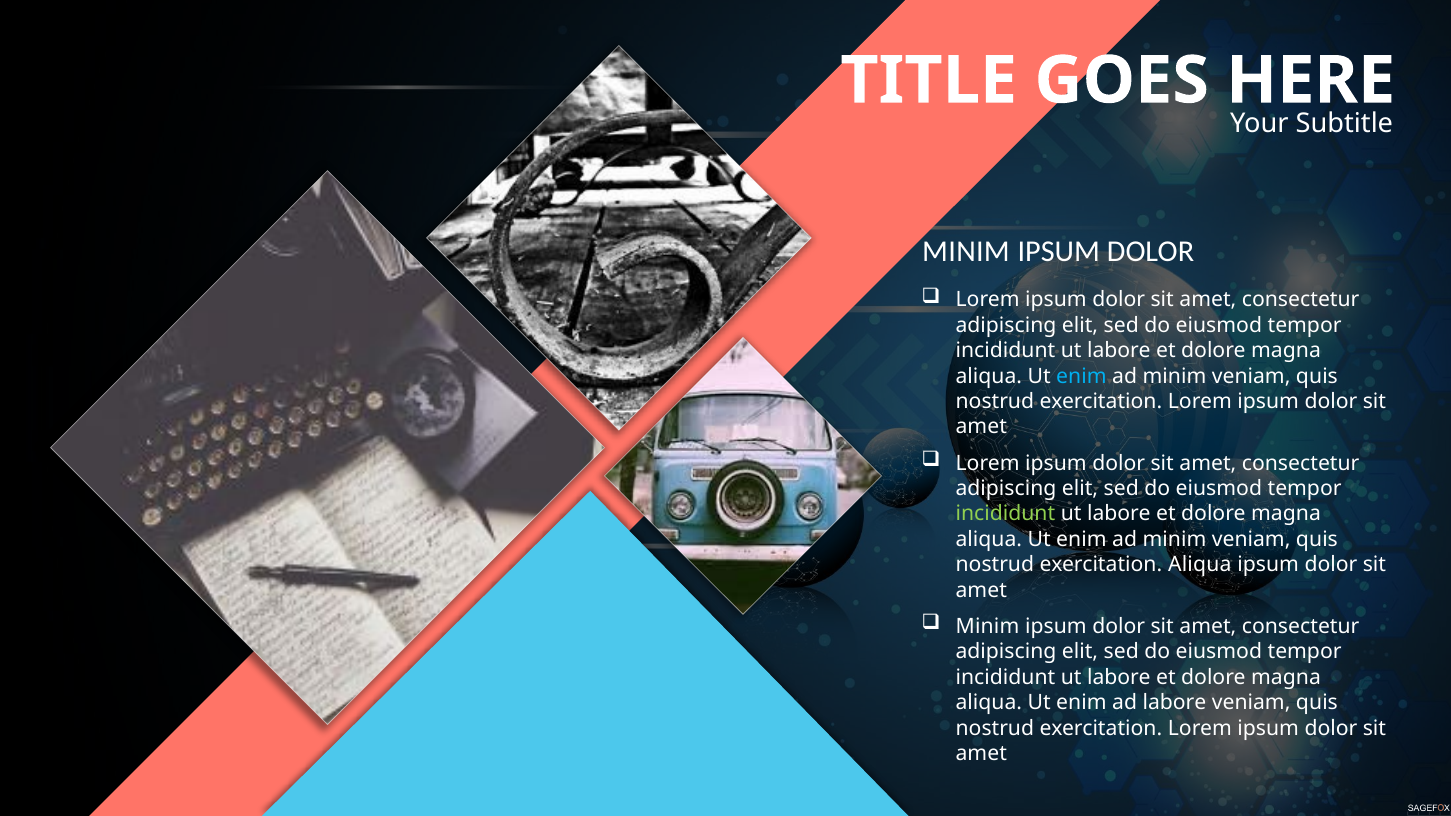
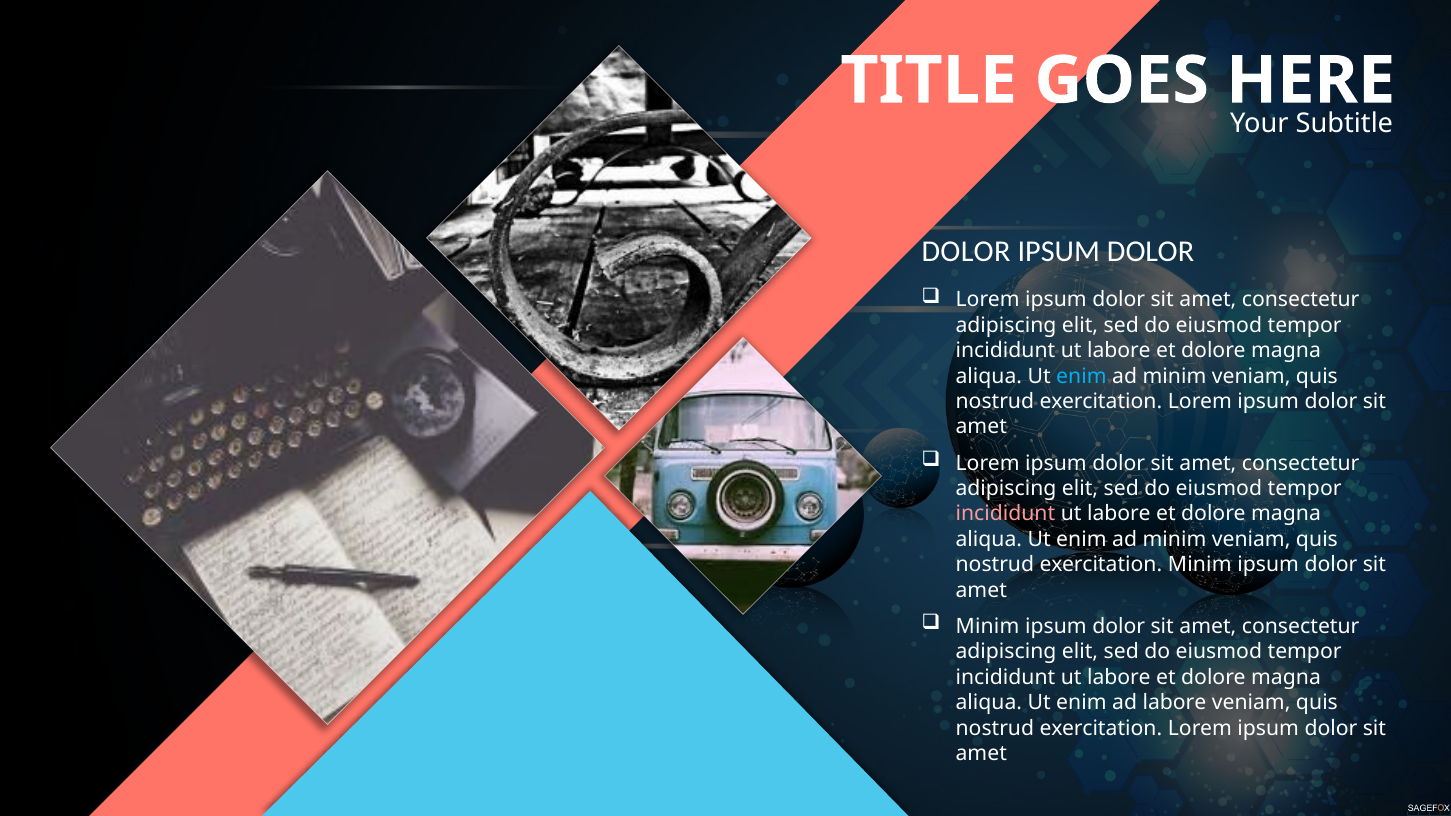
MINIM at (966, 252): MINIM -> DOLOR
incididunt at (1005, 514) colour: light green -> pink
exercitation Aliqua: Aliqua -> Minim
